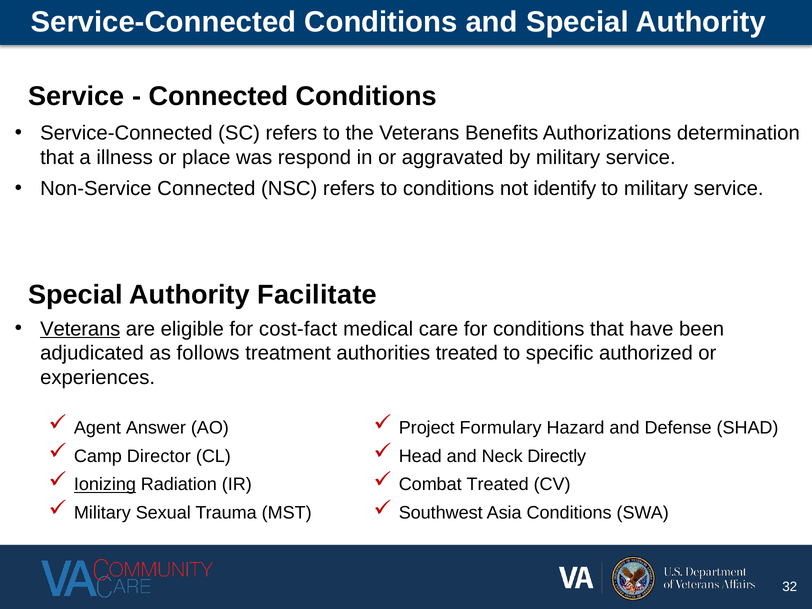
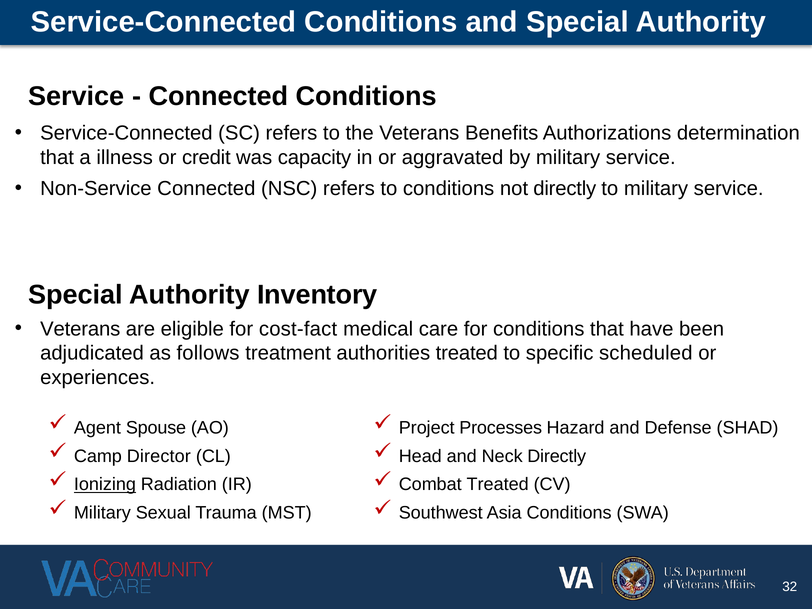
place: place -> credit
respond: respond -> capacity
not identify: identify -> directly
Facilitate: Facilitate -> Inventory
Veterans at (80, 329) underline: present -> none
authorized: authorized -> scheduled
Answer: Answer -> Spouse
Formulary: Formulary -> Processes
